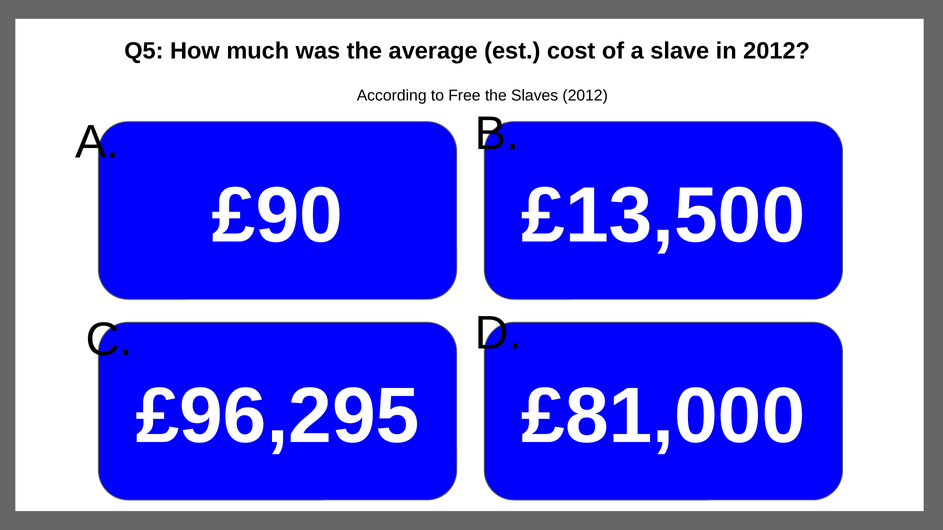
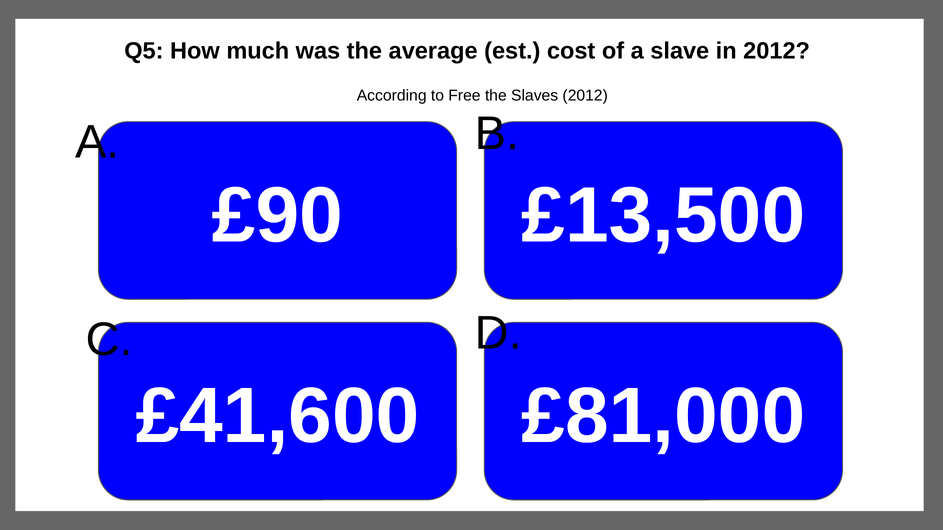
£96,295: £96,295 -> £41,600
